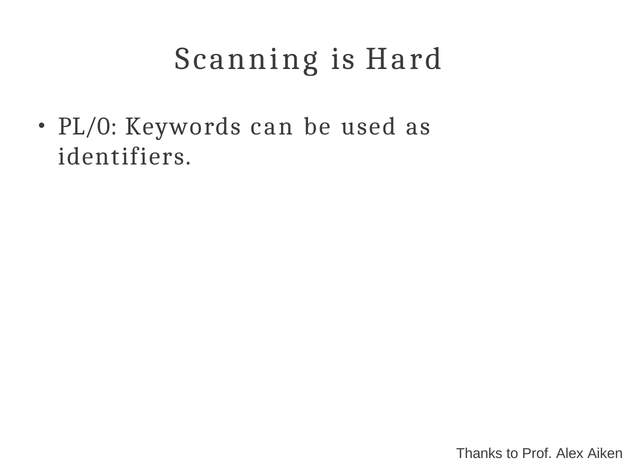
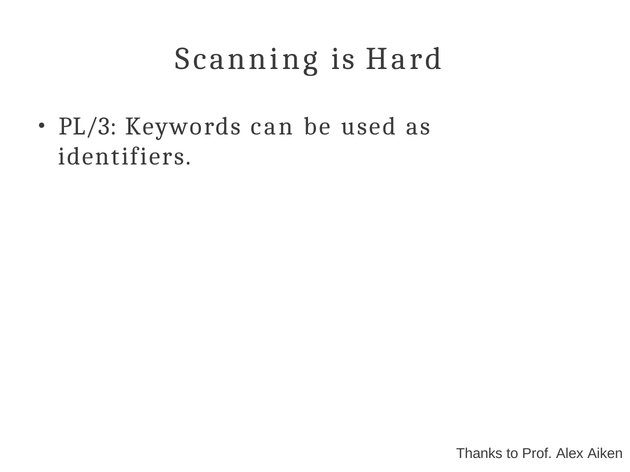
PL/0: PL/0 -> PL/3
